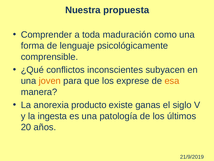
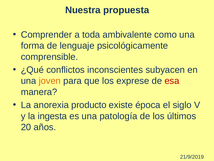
maduración: maduración -> ambivalente
esa colour: orange -> red
ganas: ganas -> época
